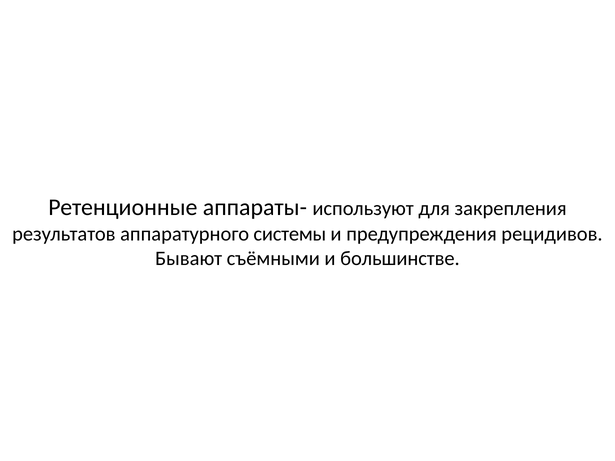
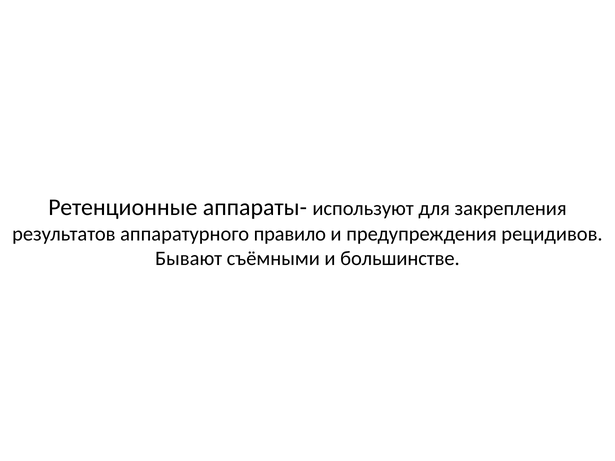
системы: системы -> правило
